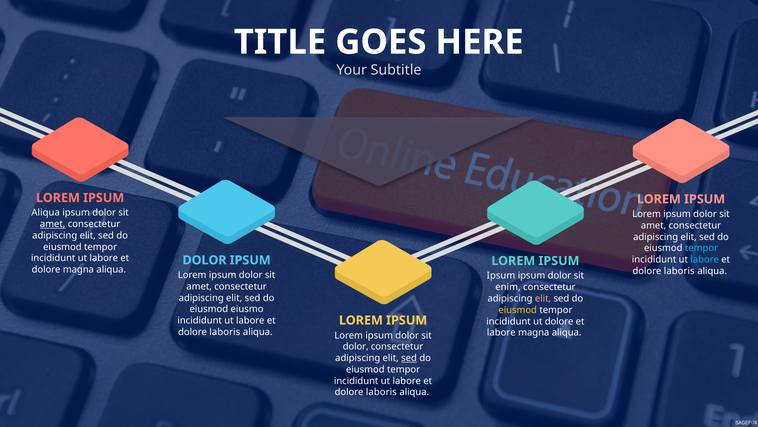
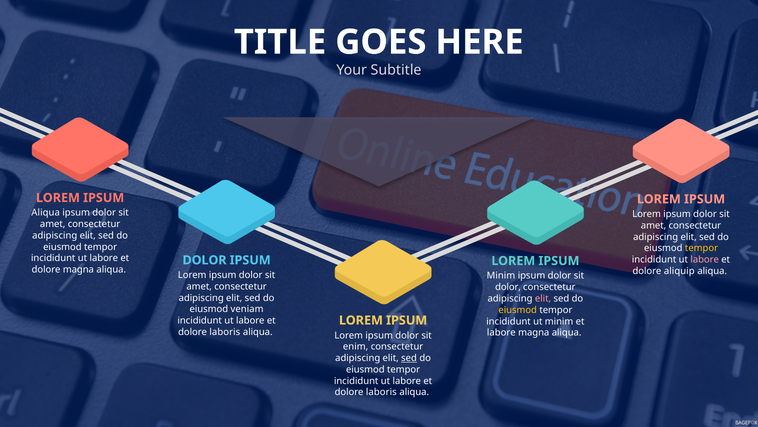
amet at (53, 224) underline: present -> none
tempor at (702, 248) colour: light blue -> yellow
labore at (705, 259) colour: light blue -> pink
laboris at (679, 271): laboris -> aliquip
Ipsum at (501, 275): Ipsum -> Minim
enim at (508, 287): enim -> dolor
eiusmo: eiusmo -> veniam
ut dolore: dolore -> minim
dolor at (356, 346): dolor -> enim
